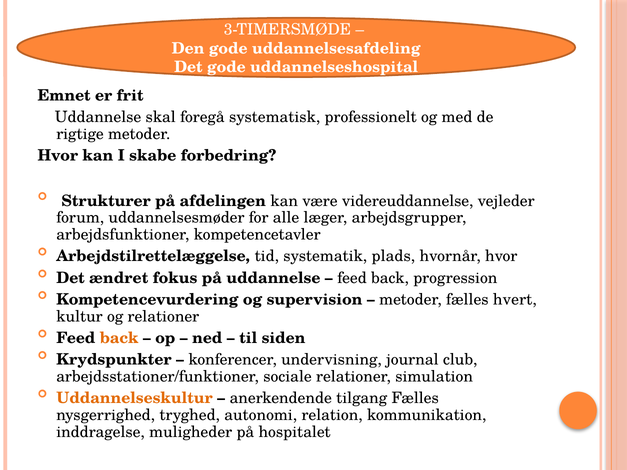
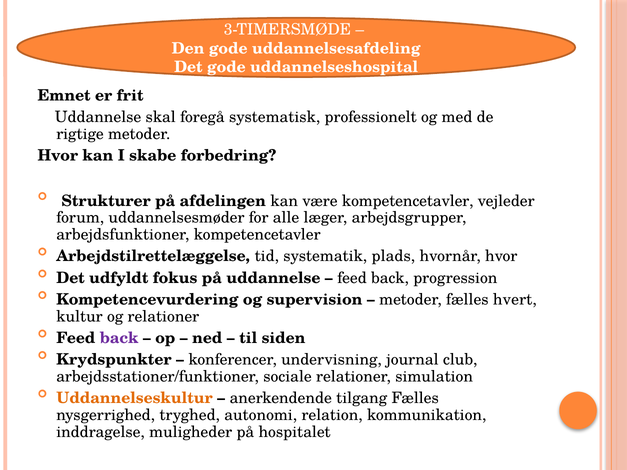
være videreuddannelse: videreuddannelse -> kompetencetavler
ændret: ændret -> udfyldt
back at (119, 338) colour: orange -> purple
